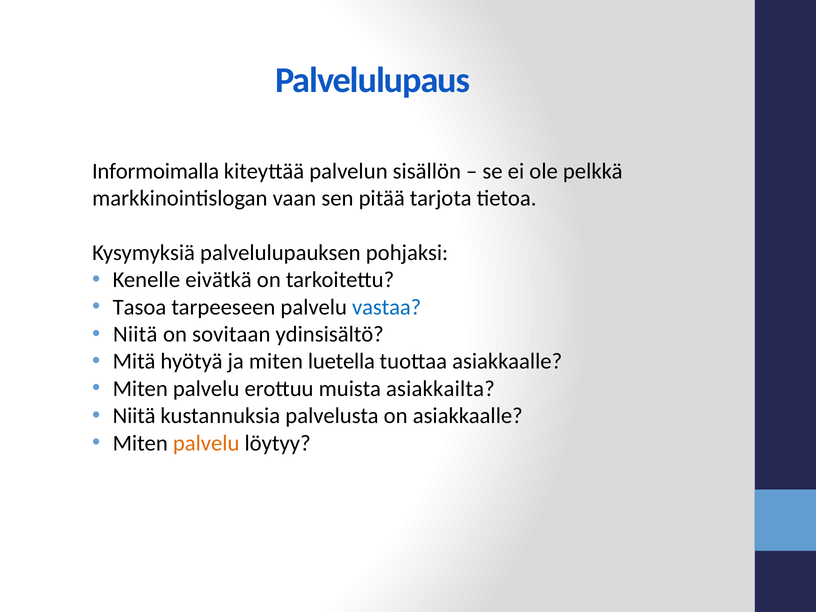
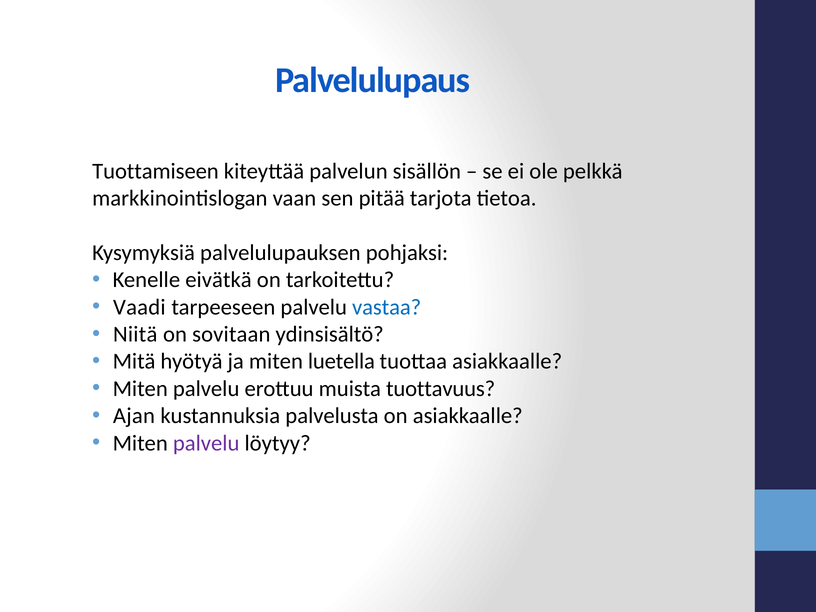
Informoimalla: Informoimalla -> Tuottamiseen
Tasoa: Tasoa -> Vaadi
asiakkailta: asiakkailta -> tuottavuus
Niitä at (134, 416): Niitä -> Ajan
palvelu at (206, 443) colour: orange -> purple
